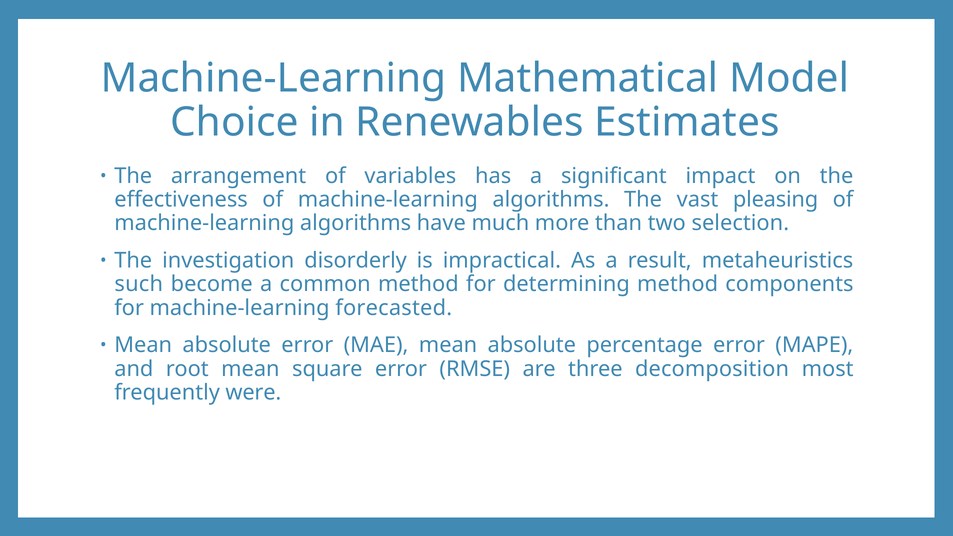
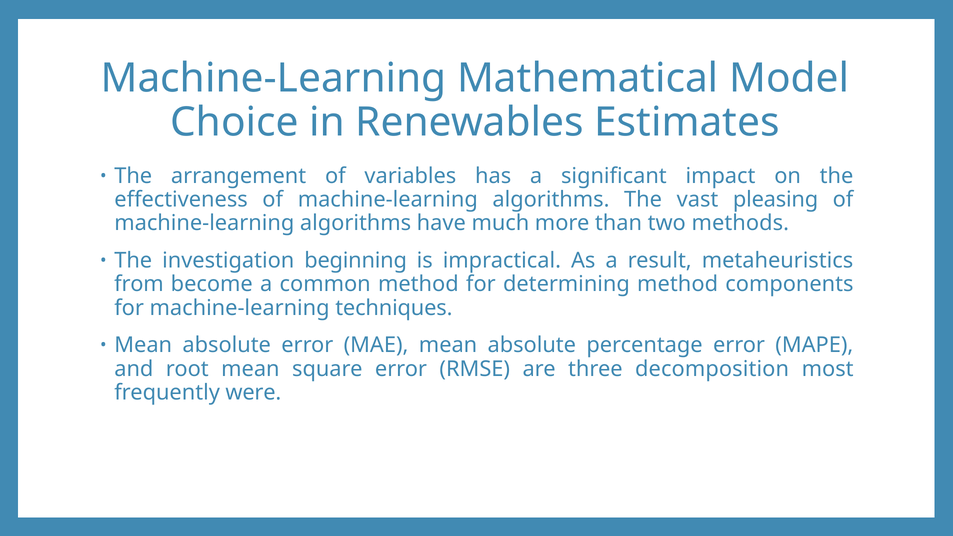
selection: selection -> methods
disorderly: disorderly -> beginning
such: such -> from
forecasted: forecasted -> techniques
